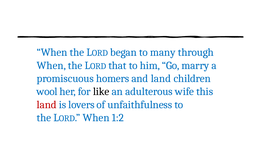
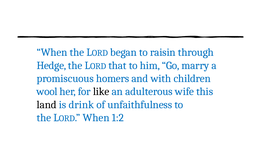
many: many -> raisin
When at (51, 65): When -> Hedge
and land: land -> with
land at (47, 104) colour: red -> black
lovers: lovers -> drink
